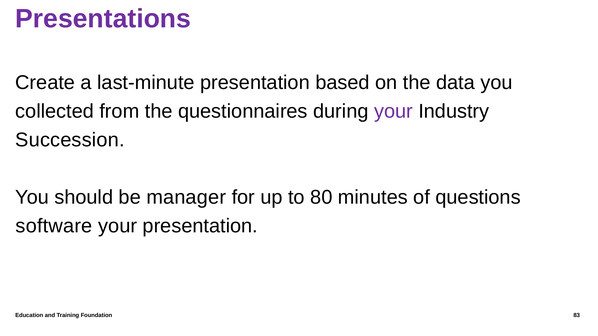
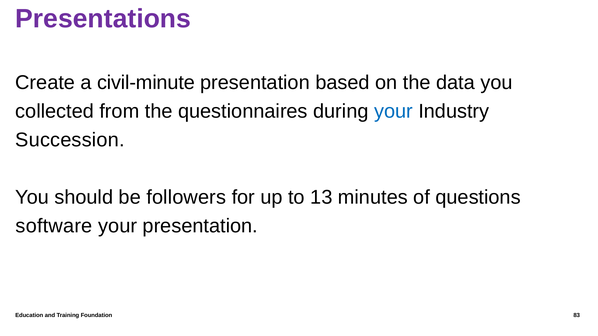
last-minute: last-minute -> civil-minute
your at (394, 111) colour: purple -> blue
manager: manager -> followers
80: 80 -> 13
